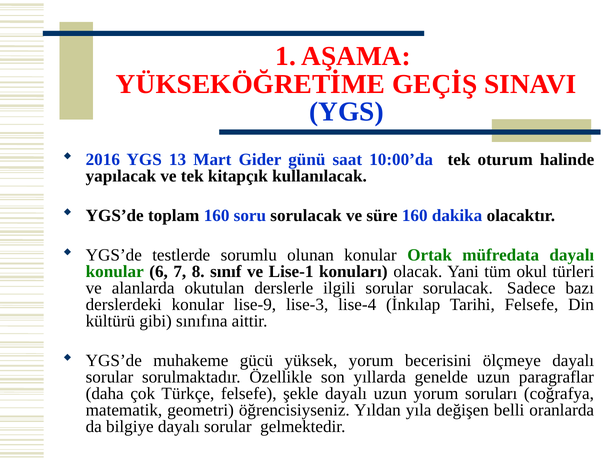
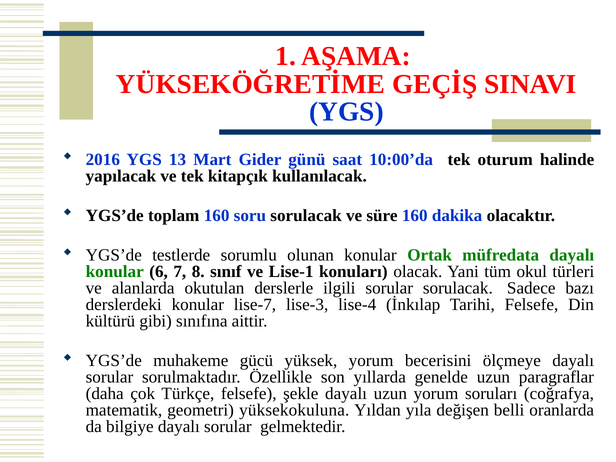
lise-9: lise-9 -> lise-7
öğrencisiyseniz: öğrencisiyseniz -> yüksekokuluna
